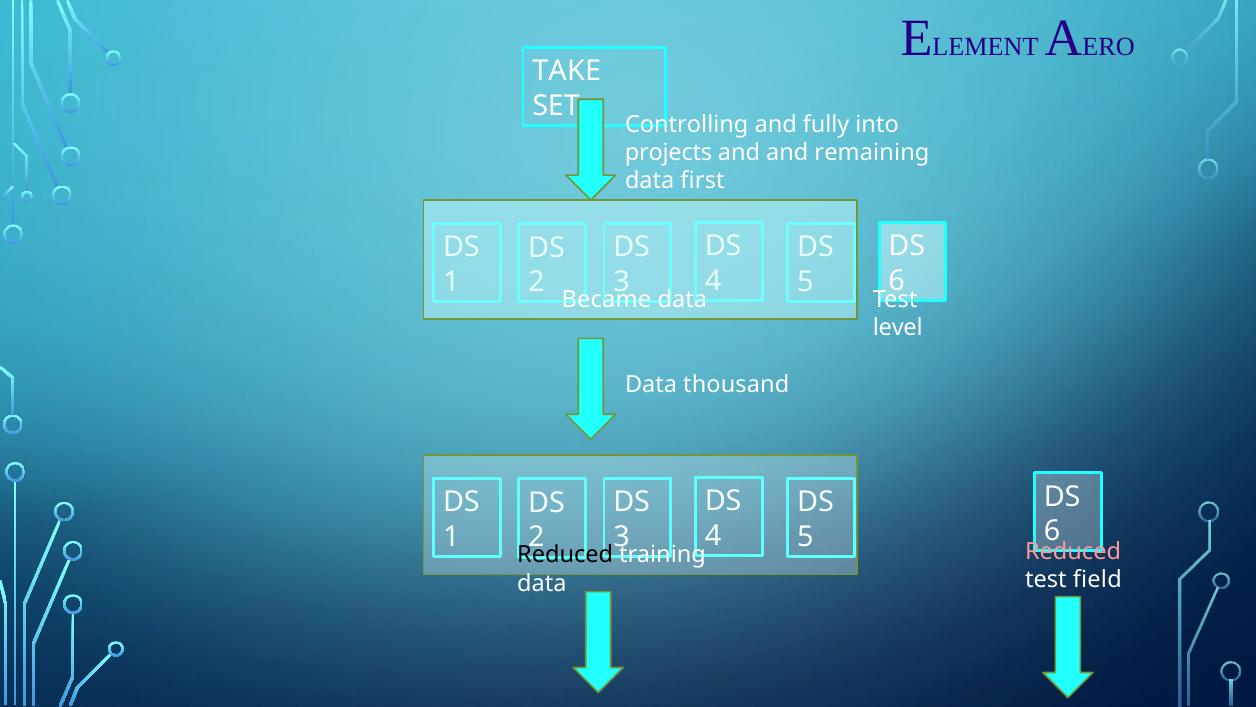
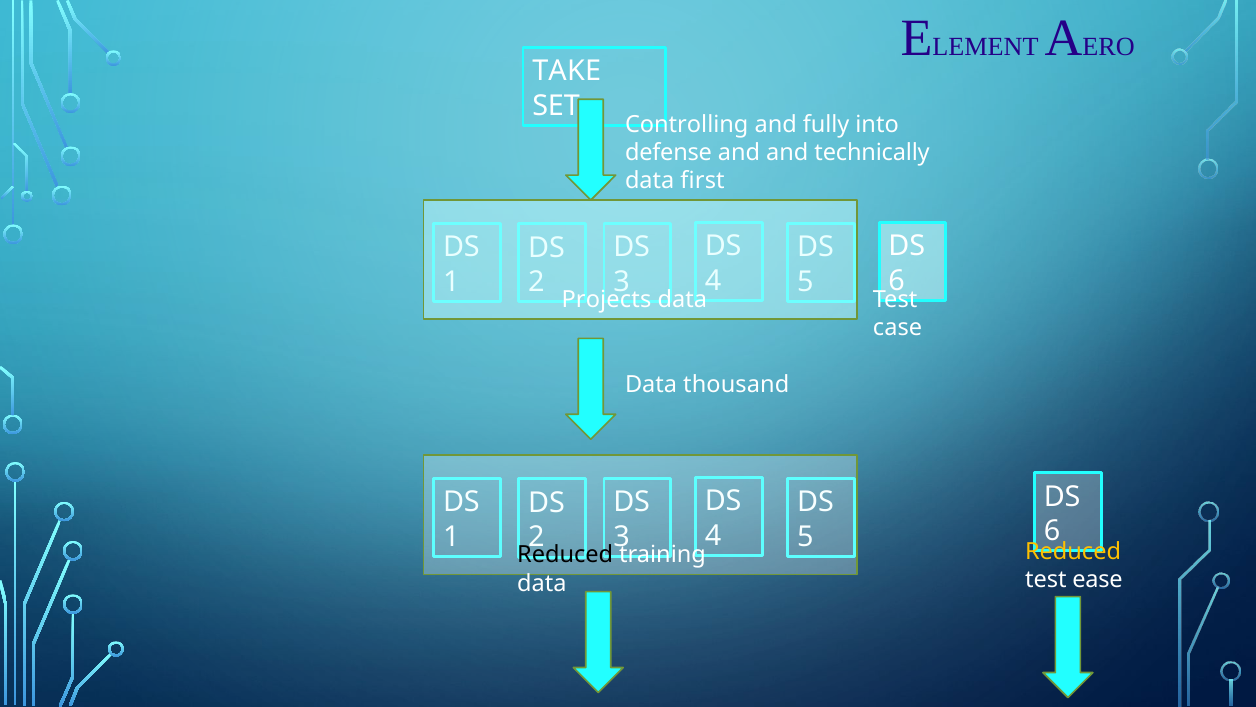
projects: projects -> defense
remaining: remaining -> technically
Became: Became -> Projects
level: level -> case
Reduced at (1073, 551) colour: pink -> yellow
field: field -> ease
